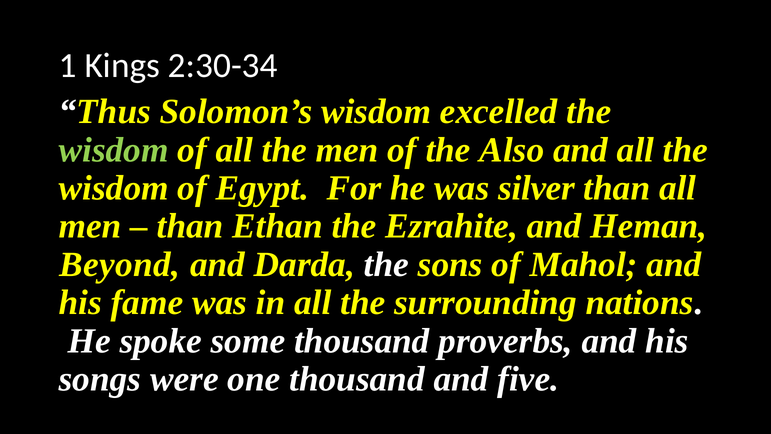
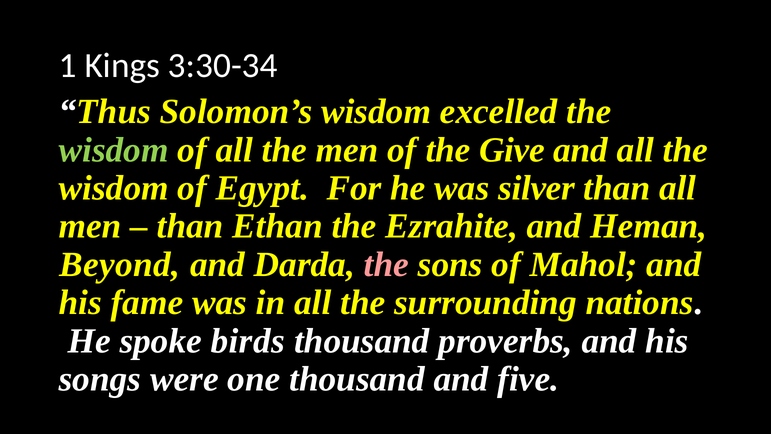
2:30-34: 2:30-34 -> 3:30-34
Also: Also -> Give
the at (386, 264) colour: white -> pink
some: some -> birds
